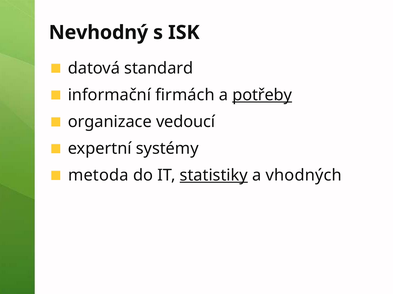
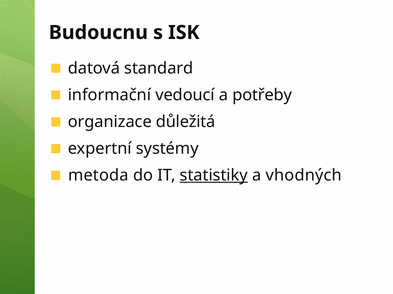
Nevhodný: Nevhodný -> Budoucnu
firmách: firmách -> vedoucí
potřeby underline: present -> none
vedoucí: vedoucí -> důležitá
